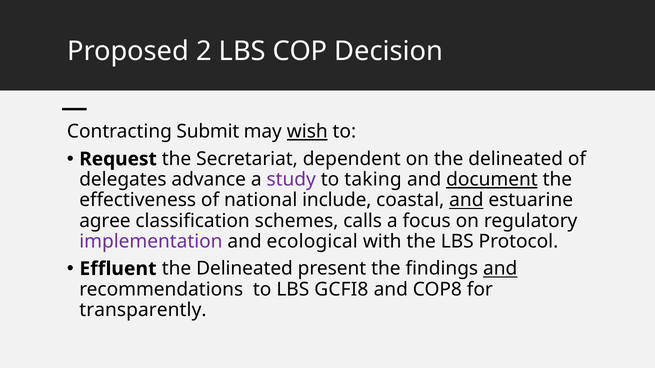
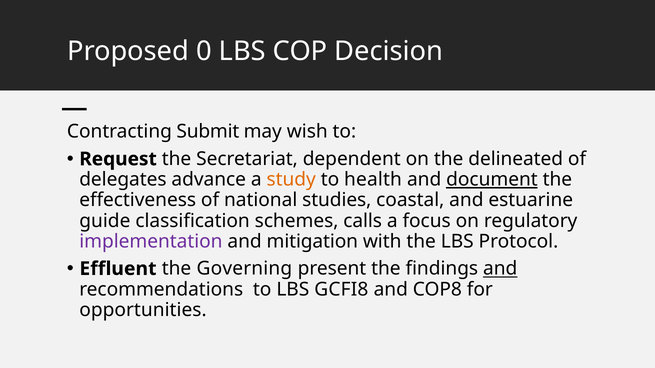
2: 2 -> 0
wish underline: present -> none
study colour: purple -> orange
taking: taking -> health
include: include -> studies
and at (466, 200) underline: present -> none
agree: agree -> guide
ecological: ecological -> mitigation
Delineated at (245, 269): Delineated -> Governing
transparently: transparently -> opportunities
